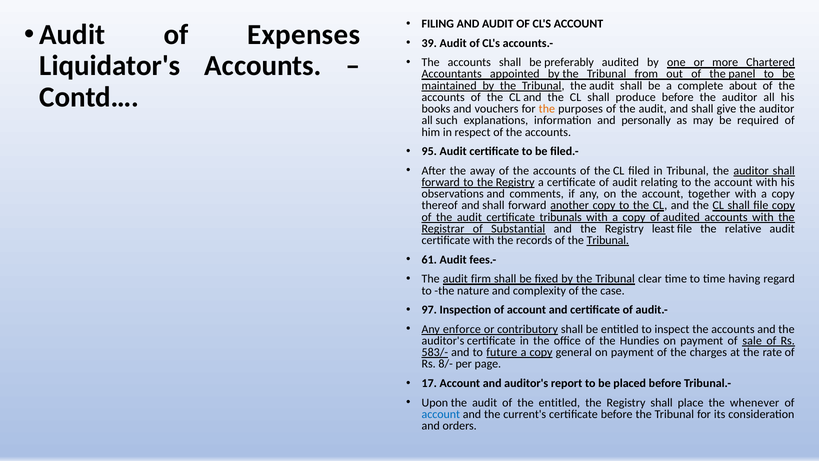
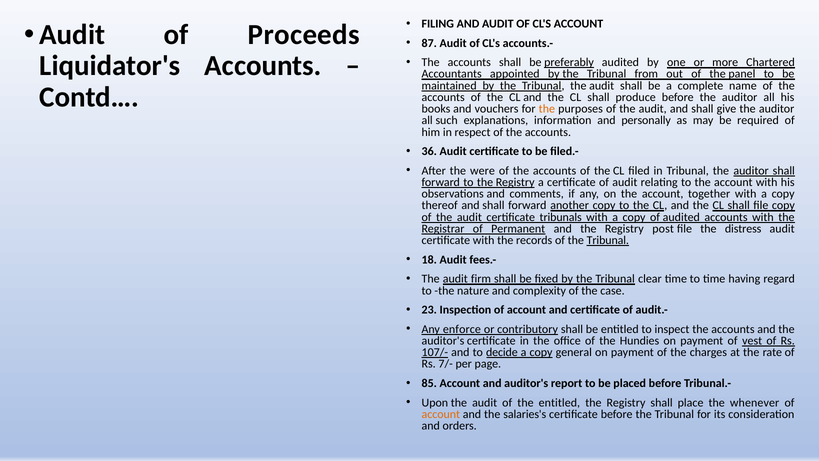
Expenses: Expenses -> Proceeds
39: 39 -> 87
preferably underline: none -> present
about: about -> name
95: 95 -> 36
away: away -> were
Substantial: Substantial -> Permanent
least: least -> post
relative: relative -> distress
61: 61 -> 18
97: 97 -> 23
sale: sale -> vest
583/-: 583/- -> 107/-
future: future -> decide
8/-: 8/- -> 7/-
17: 17 -> 85
account at (441, 414) colour: blue -> orange
current's: current's -> salaries's
